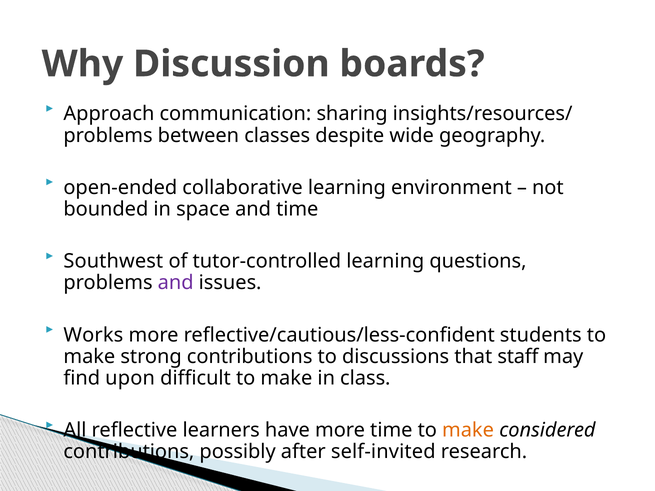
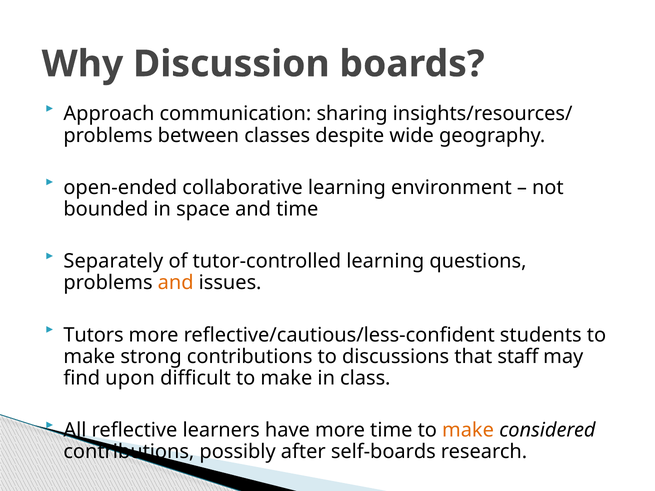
Southwest: Southwest -> Separately
and at (176, 283) colour: purple -> orange
Works: Works -> Tutors
self-invited: self-invited -> self-boards
